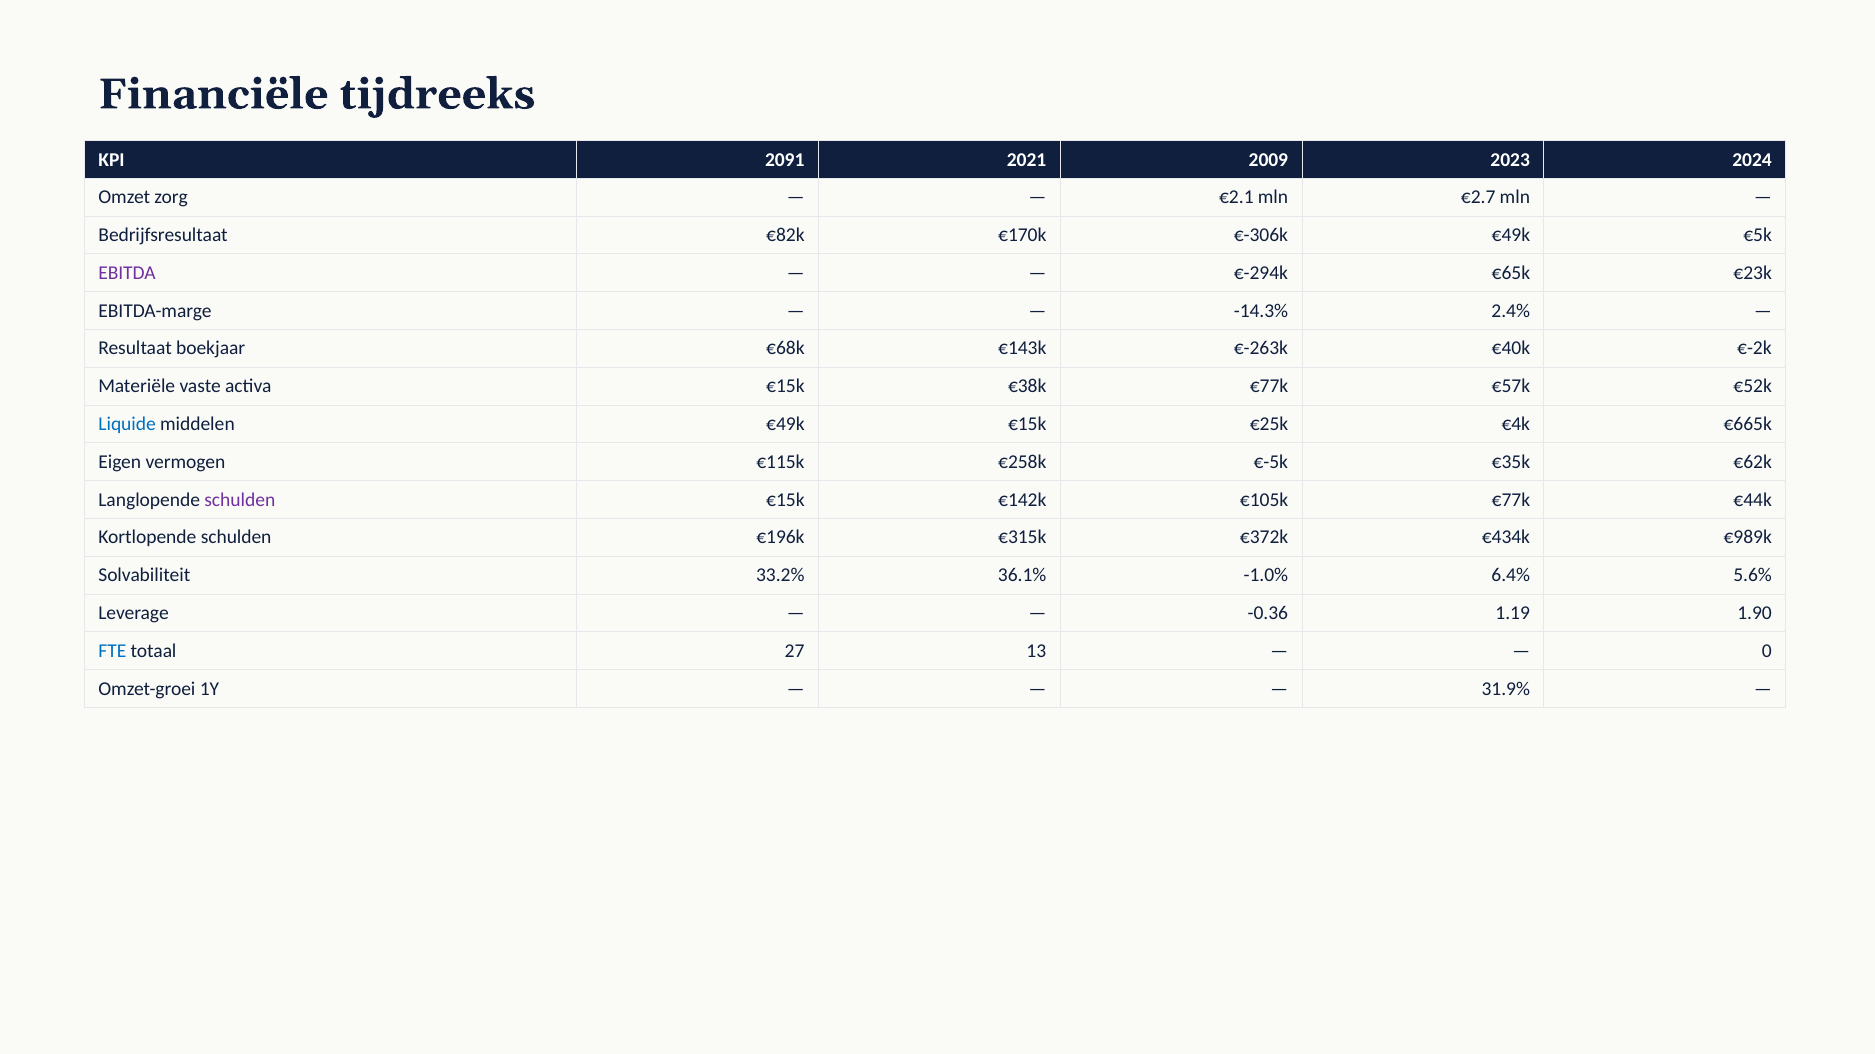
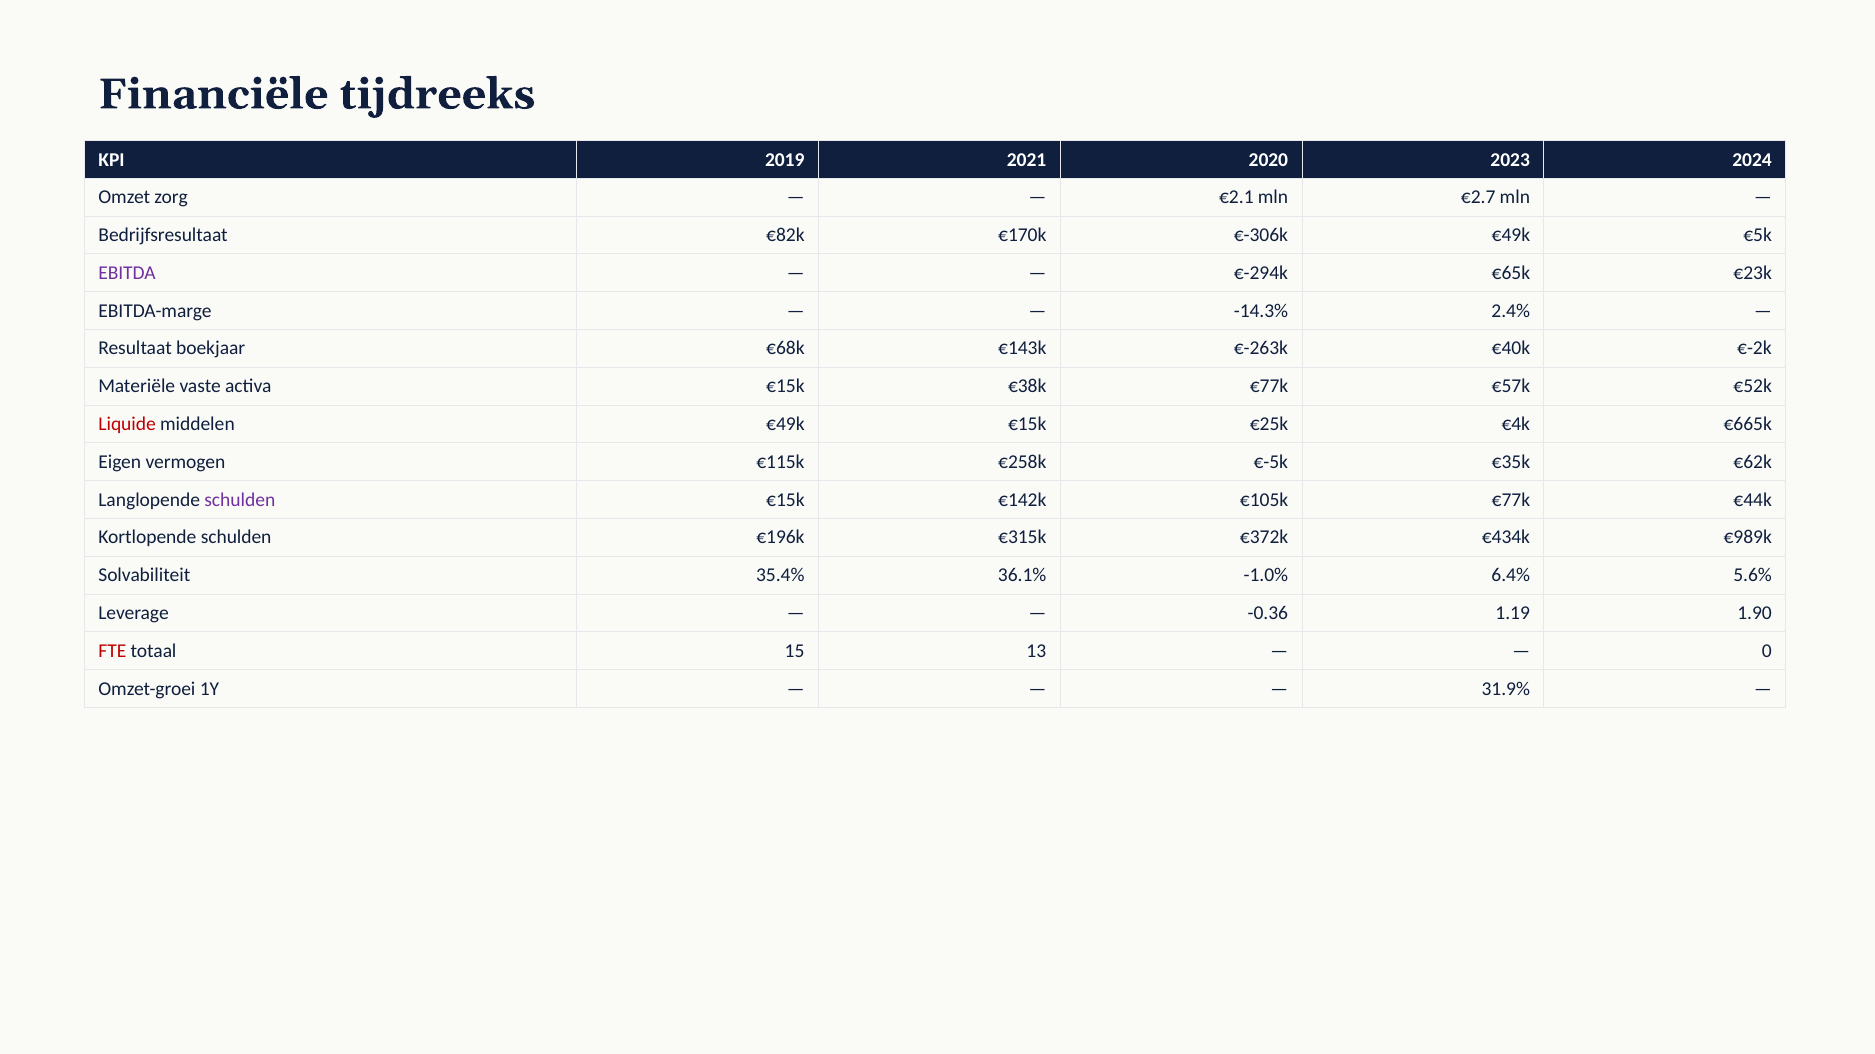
2091: 2091 -> 2019
2009: 2009 -> 2020
Liquide colour: blue -> red
33.2%: 33.2% -> 35.4%
FTE colour: blue -> red
27: 27 -> 15
